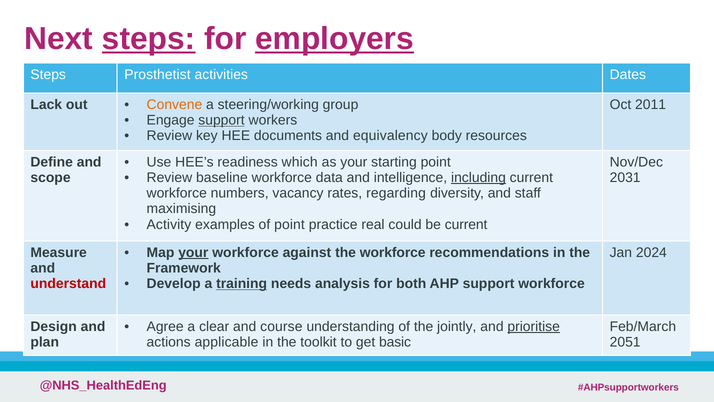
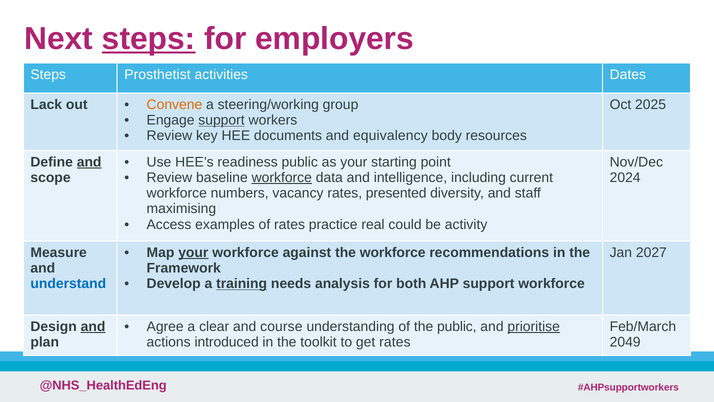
employers underline: present -> none
2011: 2011 -> 2025
and at (89, 162) underline: none -> present
readiness which: which -> public
workforce at (282, 177) underline: none -> present
including underline: present -> none
2031: 2031 -> 2024
regarding: regarding -> presented
Activity: Activity -> Access
of point: point -> rates
be current: current -> activity
2024: 2024 -> 2027
understand colour: red -> blue
and at (93, 326) underline: none -> present
the jointly: jointly -> public
applicable: applicable -> introduced
get basic: basic -> rates
2051: 2051 -> 2049
